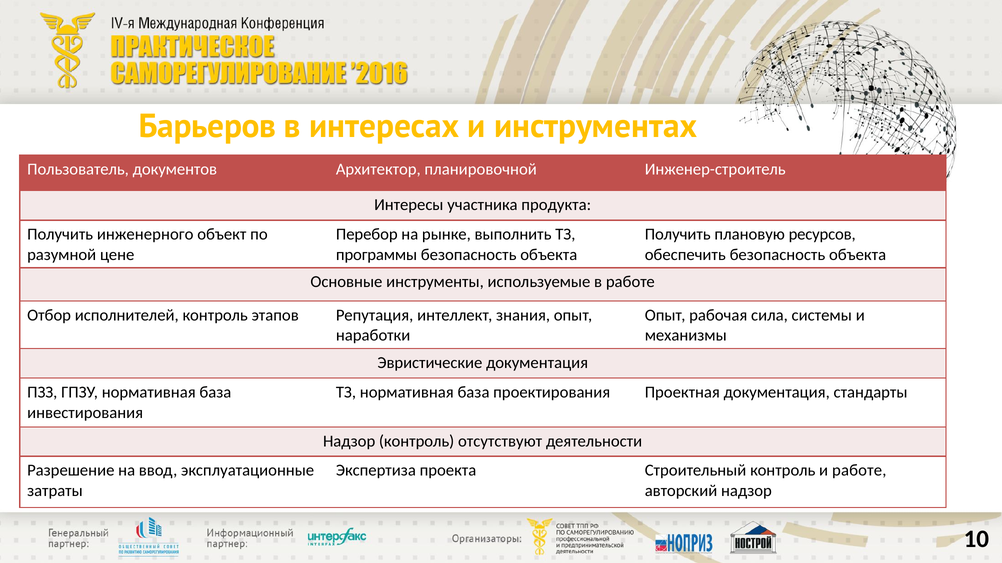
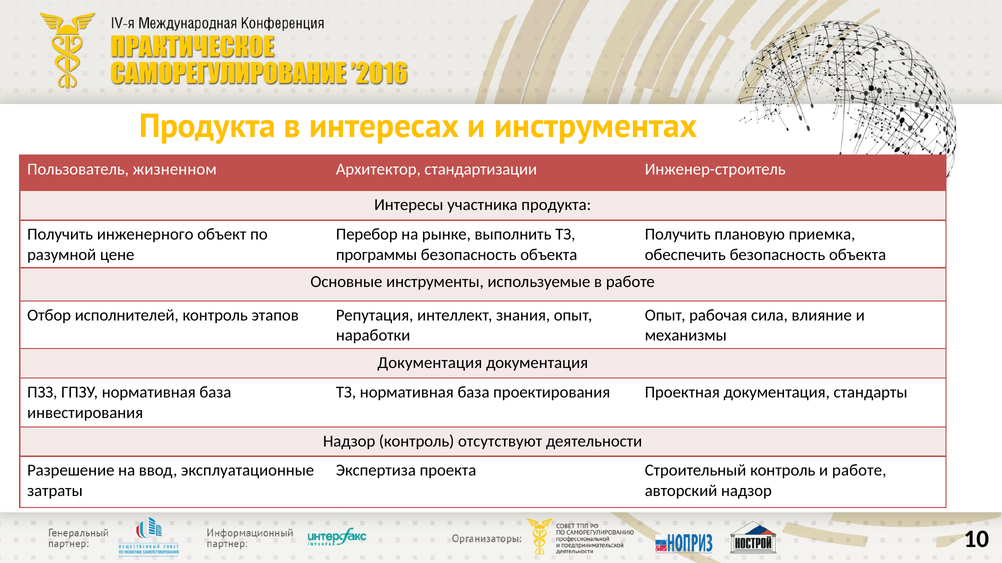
Барьеров at (207, 126): Барьеров -> Продукта
документов: документов -> жизненном
планировочной: планировочной -> стандартизации
ресурсов: ресурсов -> приемка
системы: системы -> влияние
Эвристические at (430, 363): Эвристические -> Документация
